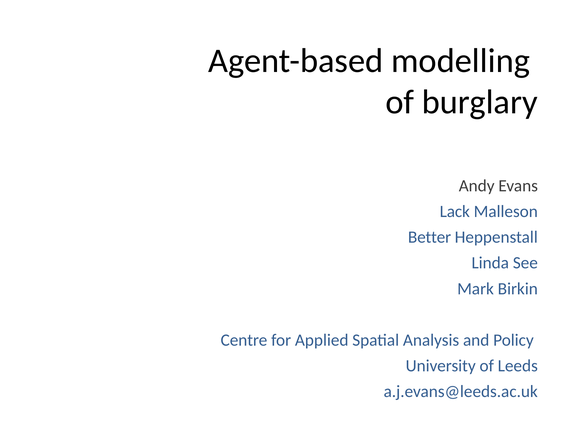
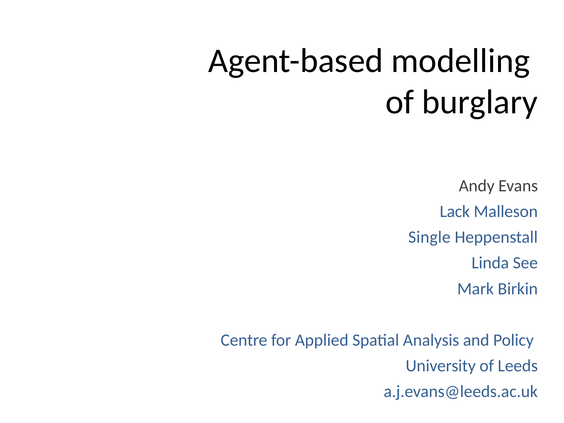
Better: Better -> Single
